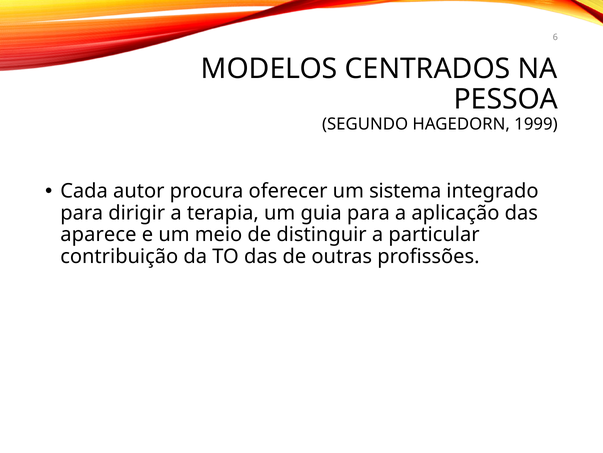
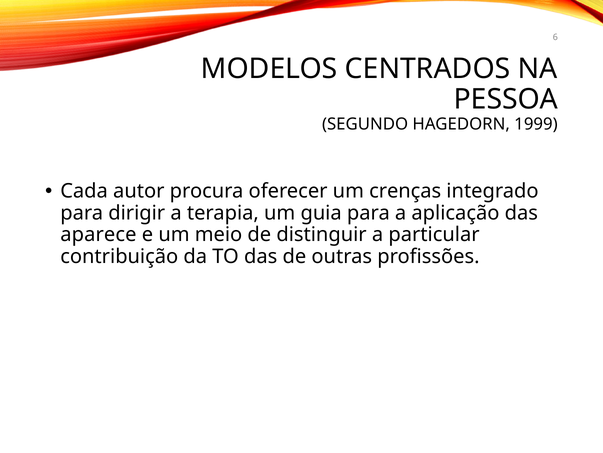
sistema: sistema -> crenças
